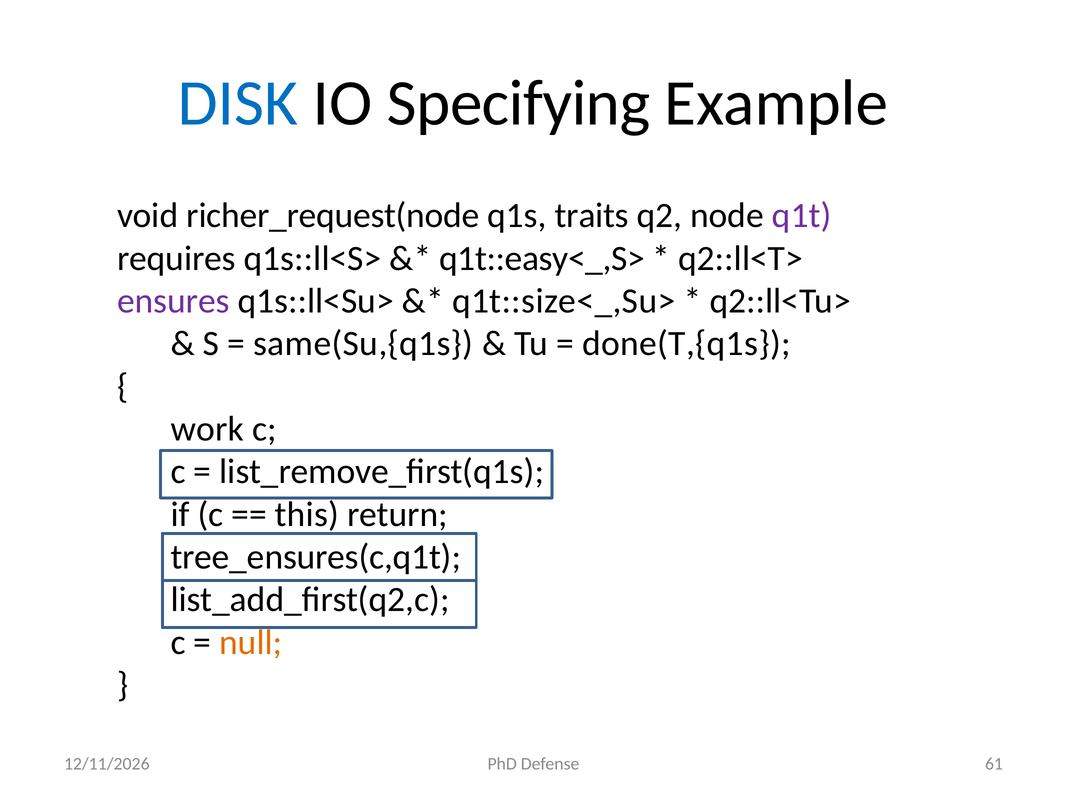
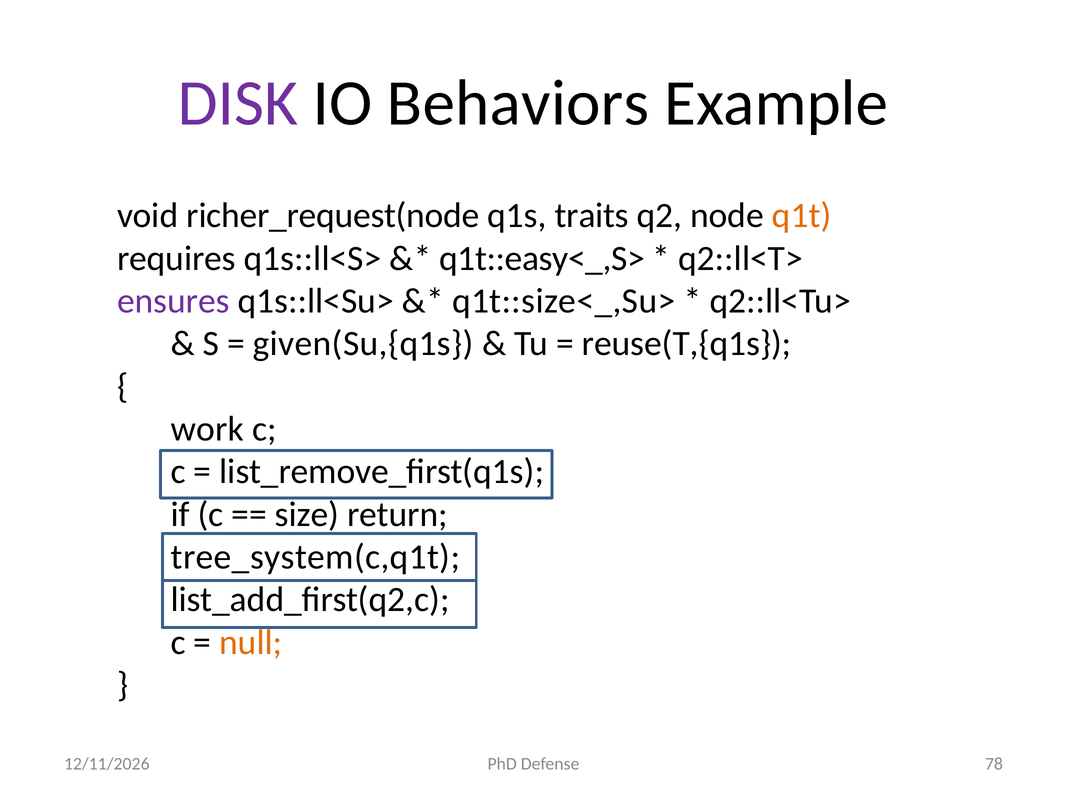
DISK colour: blue -> purple
Specifying: Specifying -> Behaviors
q1t colour: purple -> orange
same(Su,{q1s: same(Su,{q1s -> given(Su,{q1s
done(T,{q1s: done(T,{q1s -> reuse(T,{q1s
this: this -> size
tree_ensures(c,q1t: tree_ensures(c,q1t -> tree_system(c,q1t
61: 61 -> 78
